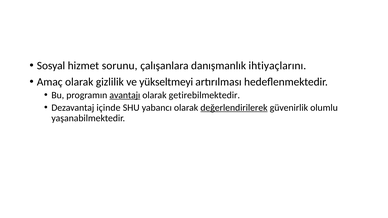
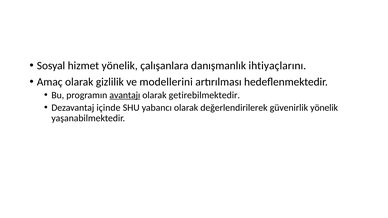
hizmet sorunu: sorunu -> yönelik
yükseltmeyi: yükseltmeyi -> modellerini
değerlendirilerek underline: present -> none
güvenirlik olumlu: olumlu -> yönelik
